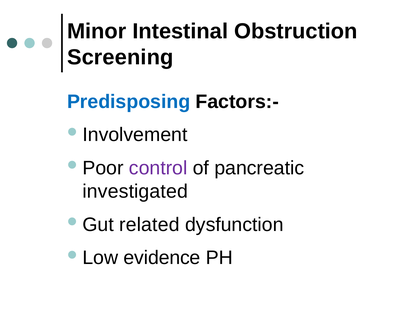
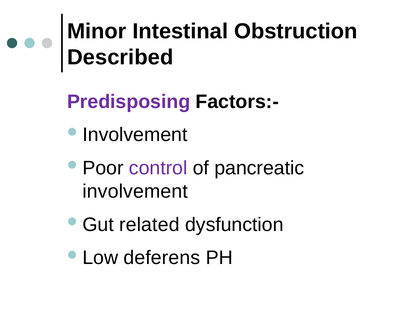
Screening: Screening -> Described
Predisposing colour: blue -> purple
investigated at (135, 191): investigated -> involvement
evidence: evidence -> deferens
